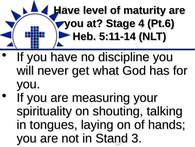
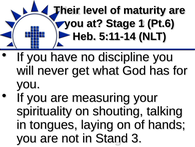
Have at (67, 10): Have -> Their
4: 4 -> 1
